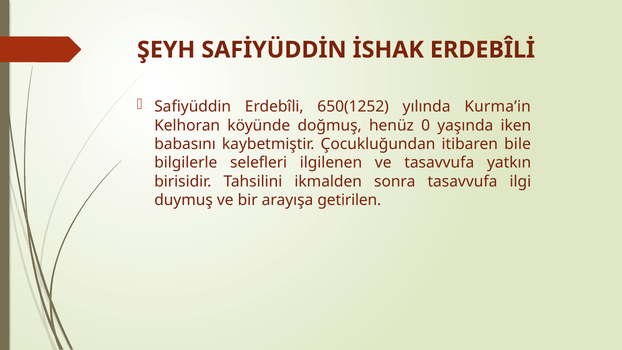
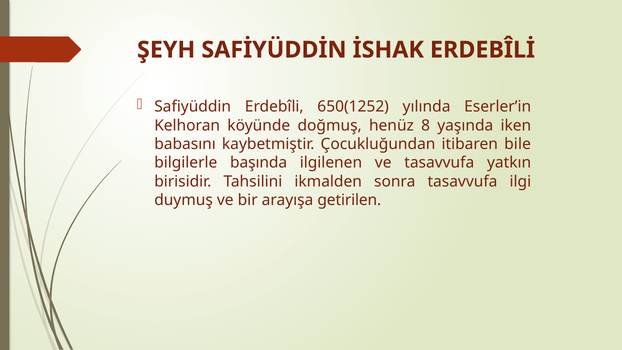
Kurma’in: Kurma’in -> Eserler’in
0: 0 -> 8
selefleri: selefleri -> başında
